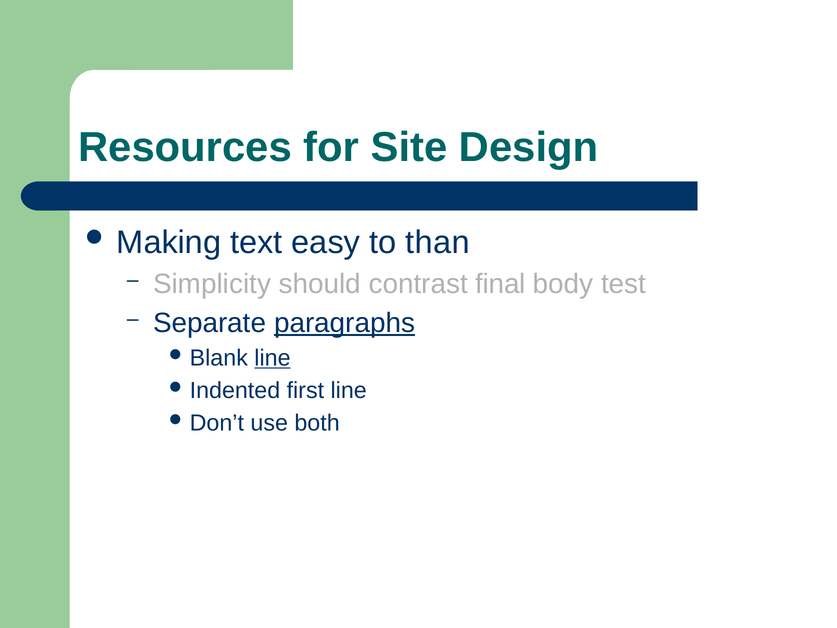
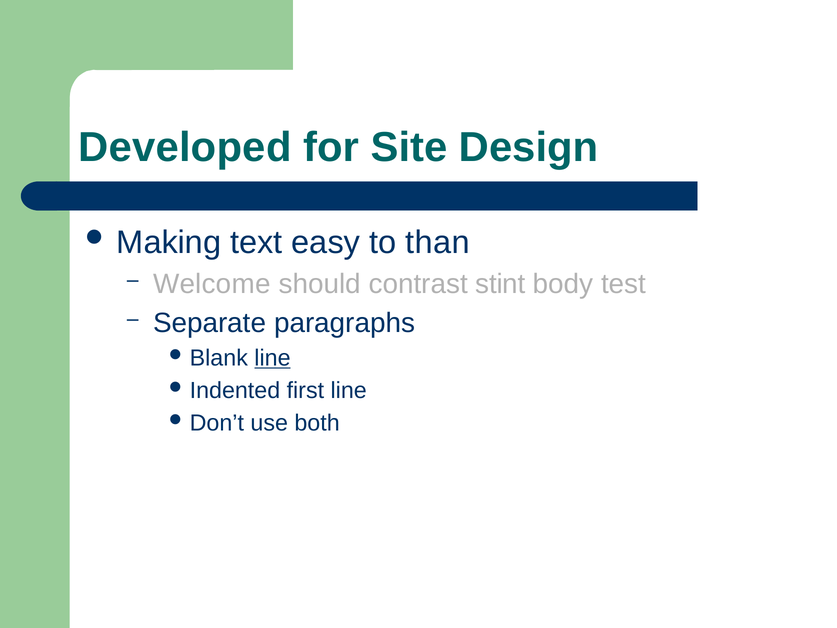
Resources: Resources -> Developed
Simplicity: Simplicity -> Welcome
final: final -> stint
paragraphs underline: present -> none
